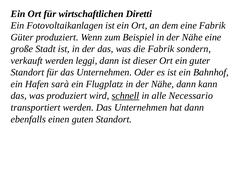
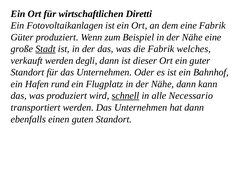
Stadt underline: none -> present
sondern: sondern -> welches
leggi: leggi -> degli
sarà: sarà -> rund
